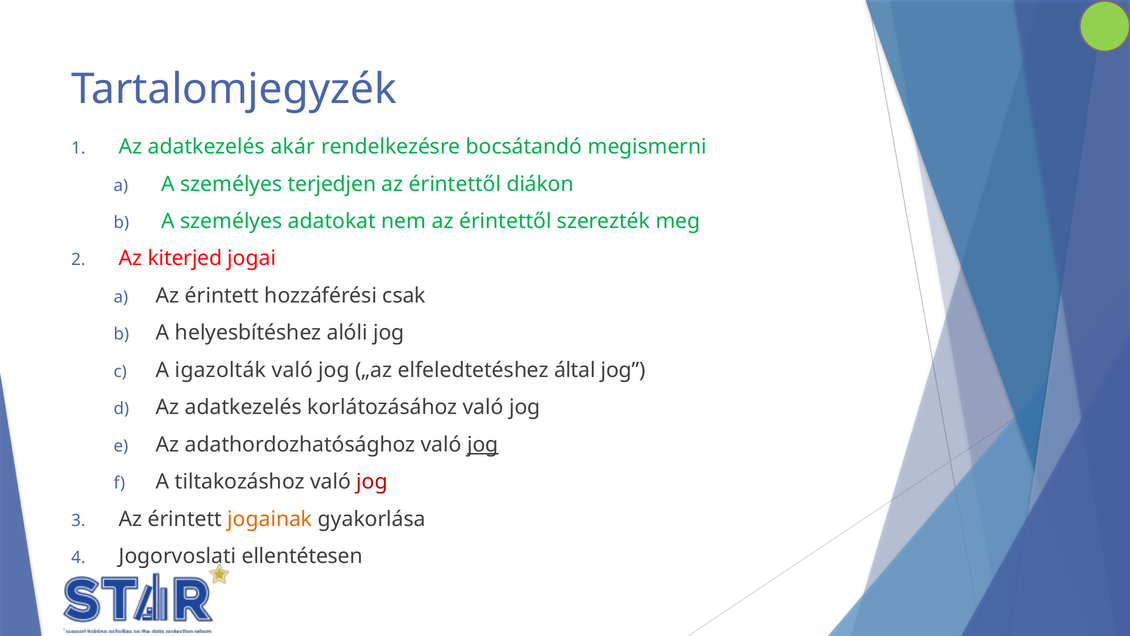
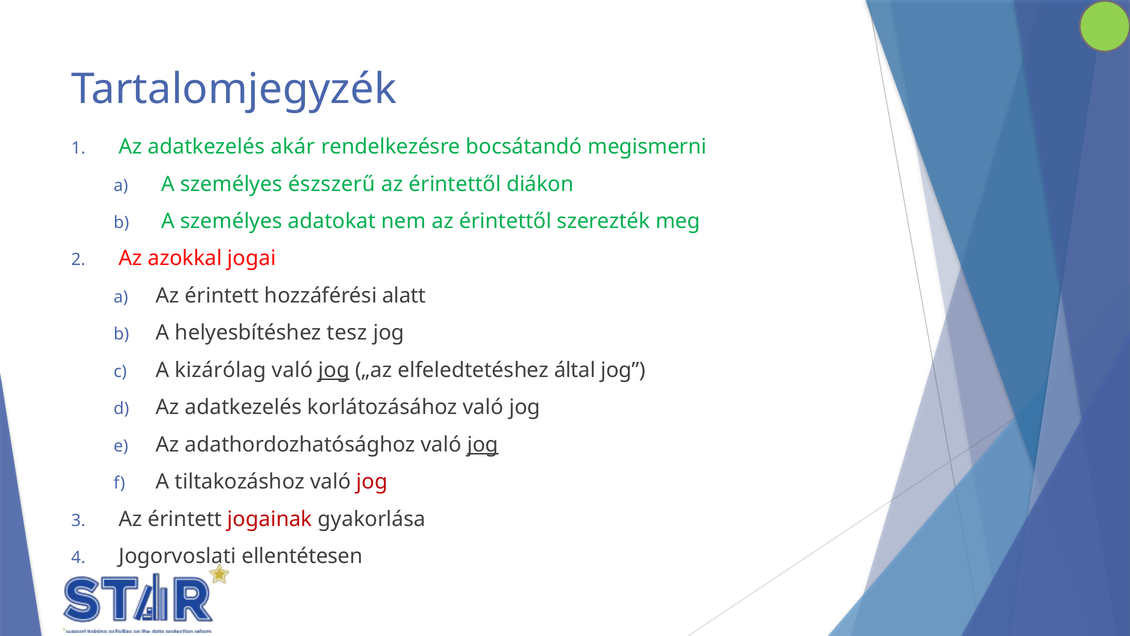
terjedjen: terjedjen -> észszerű
kiterjed: kiterjed -> azokkal
csak: csak -> alatt
alóli: alóli -> tesz
igazolták: igazolták -> kizárólag
jog at (334, 370) underline: none -> present
jogainak colour: orange -> red
